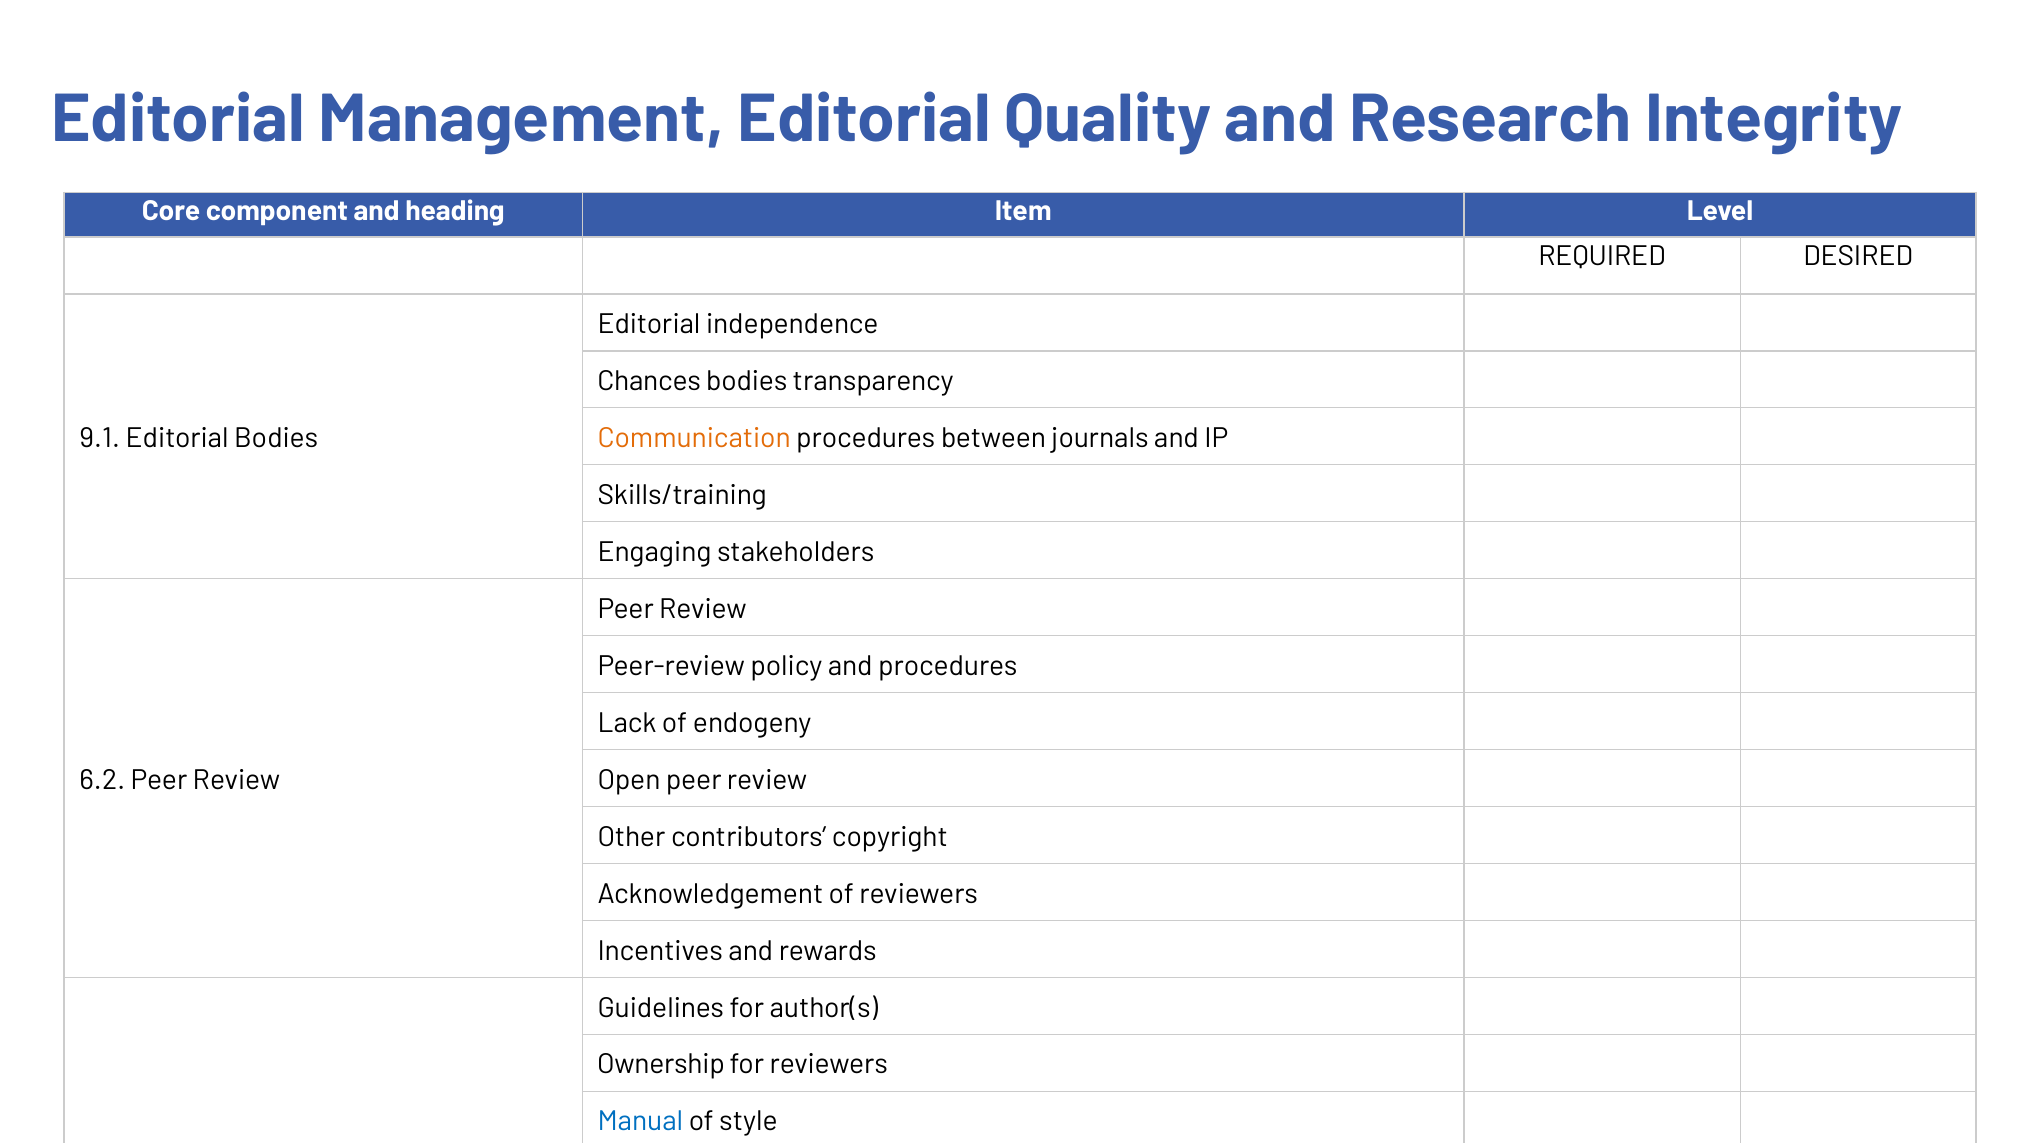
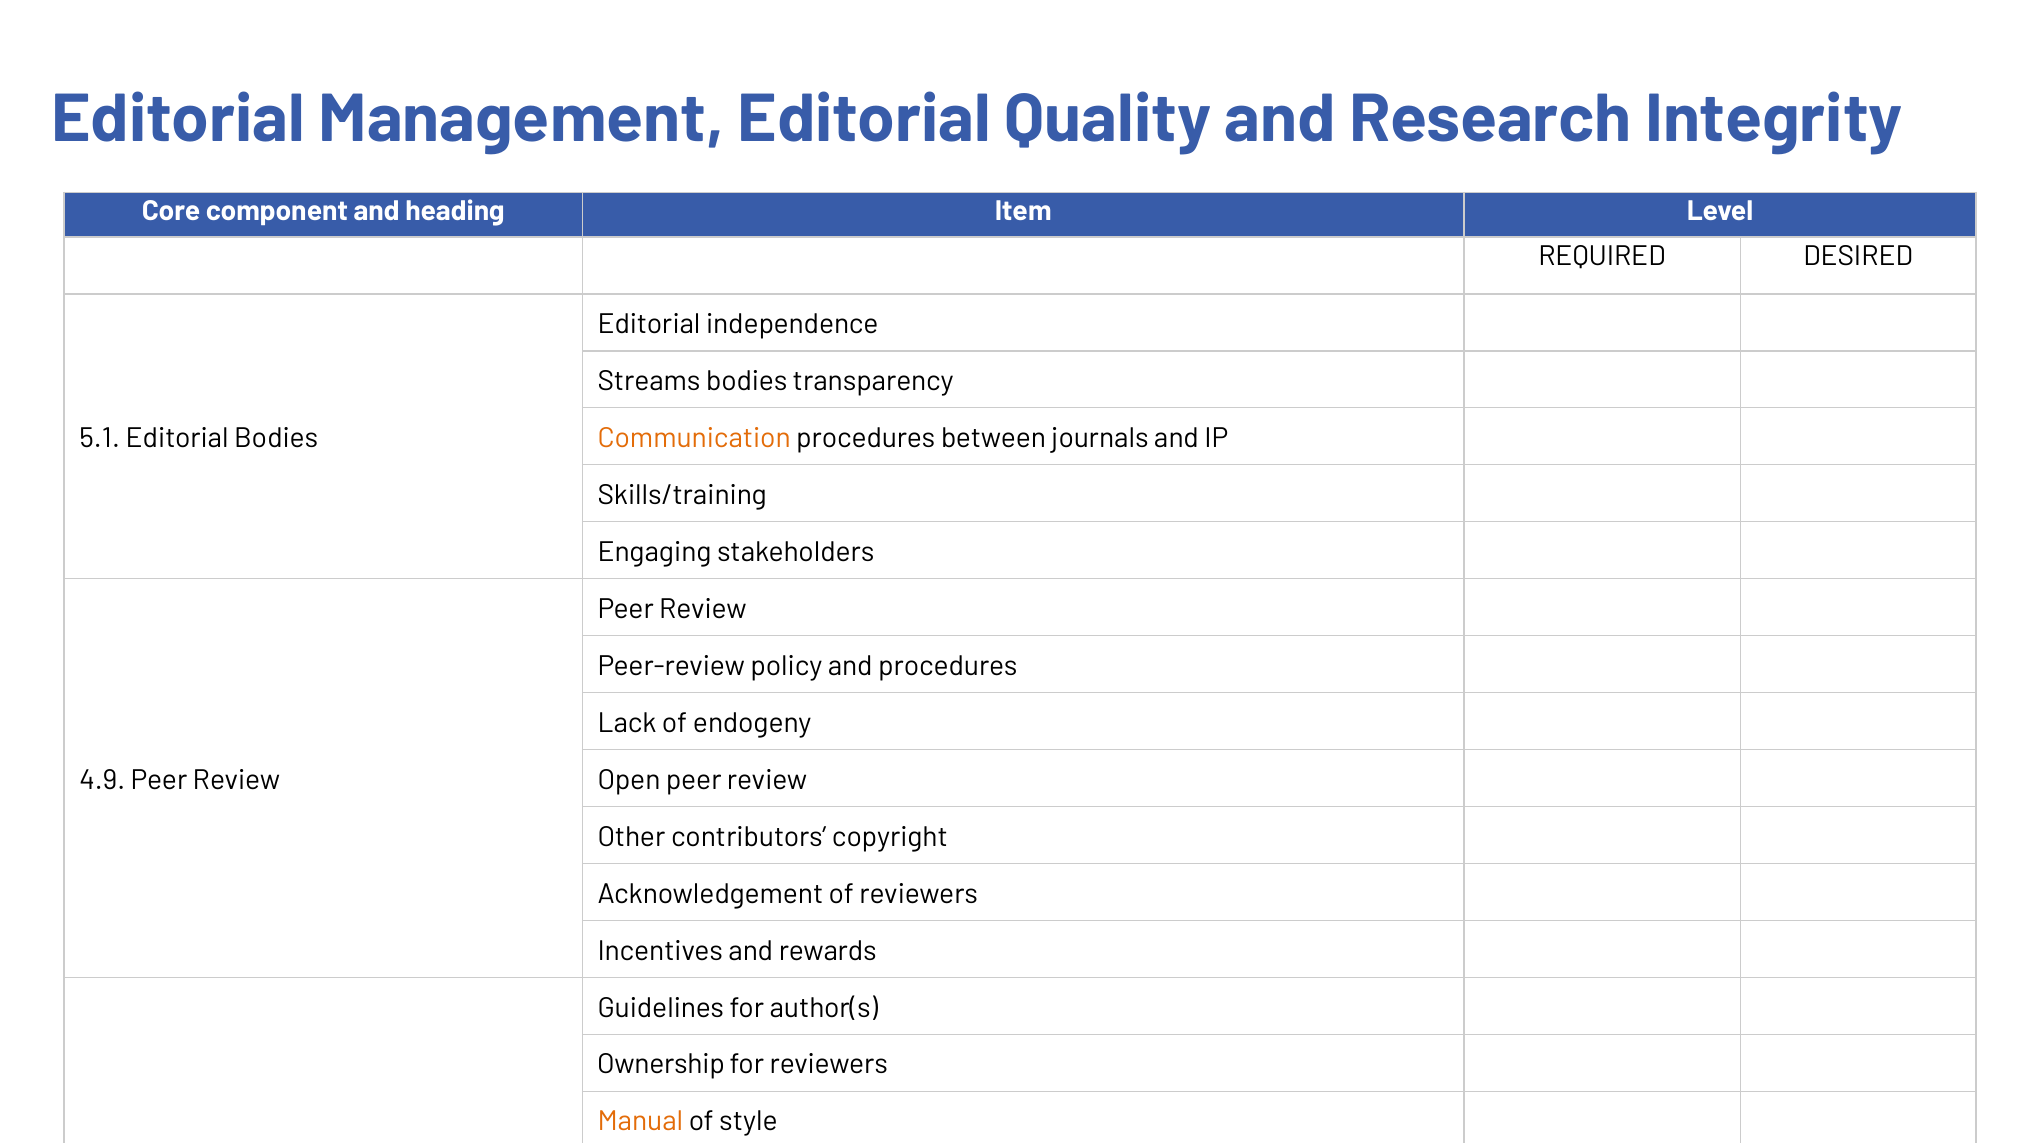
Chances: Chances -> Streams
9.1: 9.1 -> 5.1
6.2: 6.2 -> 4.9
Manual colour: blue -> orange
